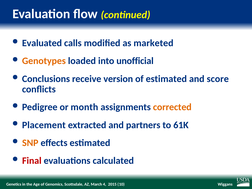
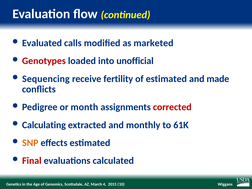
Genotypes colour: orange -> red
Conclusions: Conclusions -> Sequencing
version: version -> fertility
score: score -> made
corrected colour: orange -> red
Placement: Placement -> Calculating
partners: partners -> monthly
